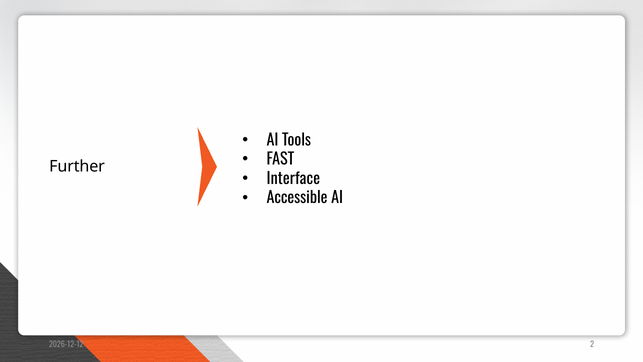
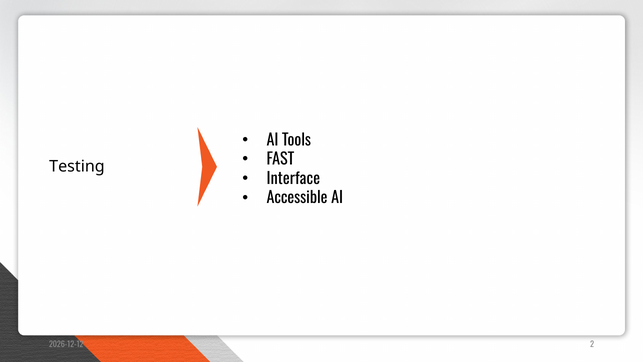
Further: Further -> Testing
